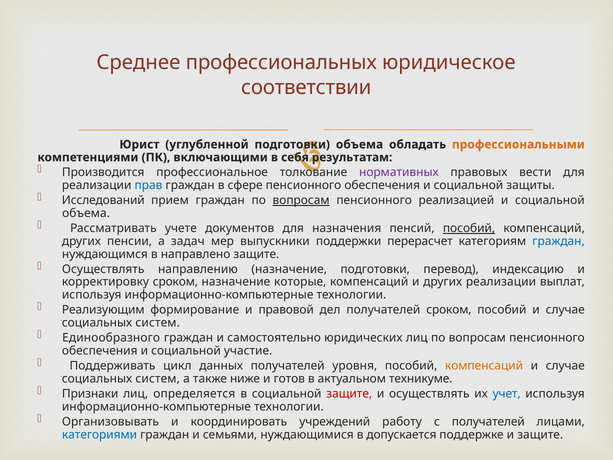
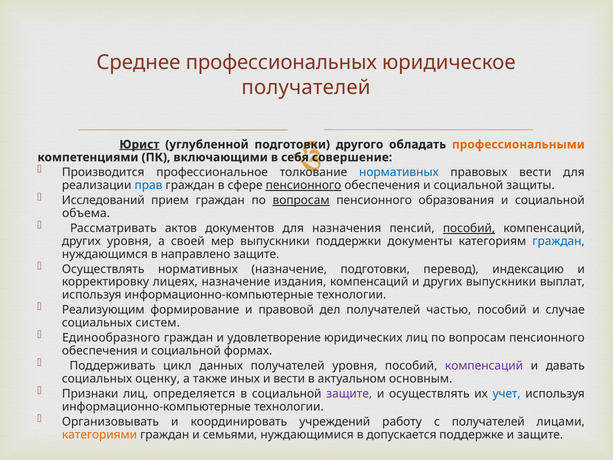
соответствии at (306, 87): соответствии -> получателей
Юрист underline: none -> present
объема at (360, 144): объема -> другого
результатам: результатам -> совершение
нормативных at (399, 172) colour: purple -> blue
пенсионного at (304, 185) underline: none -> present
реализацией: реализацией -> образования
учете: учете -> актов
других пенсии: пенсии -> уровня
задач: задач -> своей
перерасчет: перерасчет -> документы
Осуществлять направлению: направлению -> нормативных
корректировку сроком: сроком -> лицеях
которые: которые -> издания
других реализации: реализации -> выпускники
получателей сроком: сроком -> частью
самостоятельно: самостоятельно -> удовлетворение
участие: участие -> формах
компенсаций at (484, 366) colour: orange -> purple
случае at (565, 366): случае -> давать
систем at (158, 379): систем -> оценку
ниже: ниже -> иных
и готов: готов -> вести
техникуме: техникуме -> основным
защите at (349, 394) colour: red -> purple
категориями colour: blue -> orange
